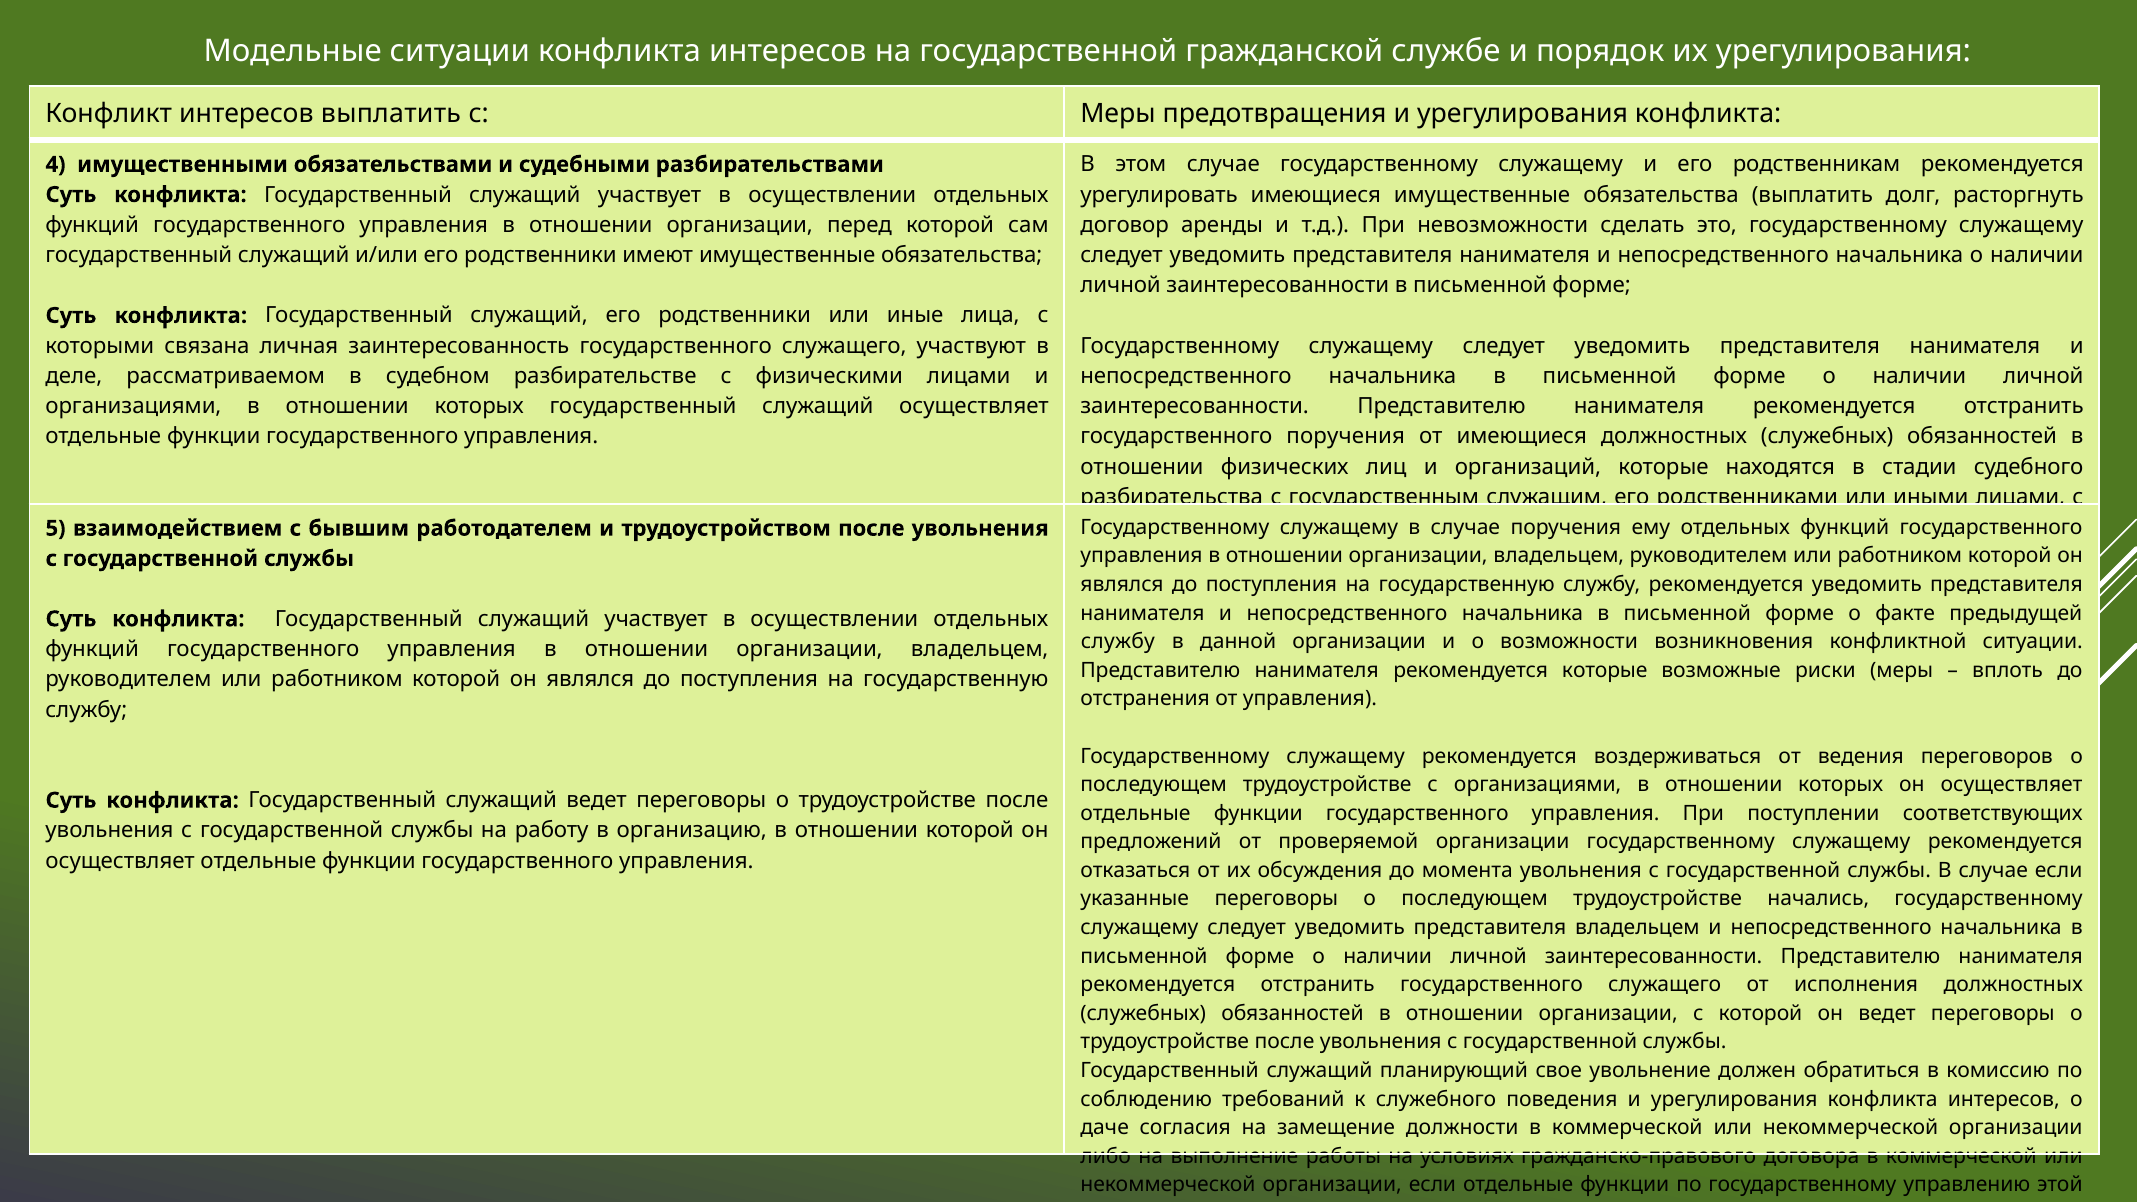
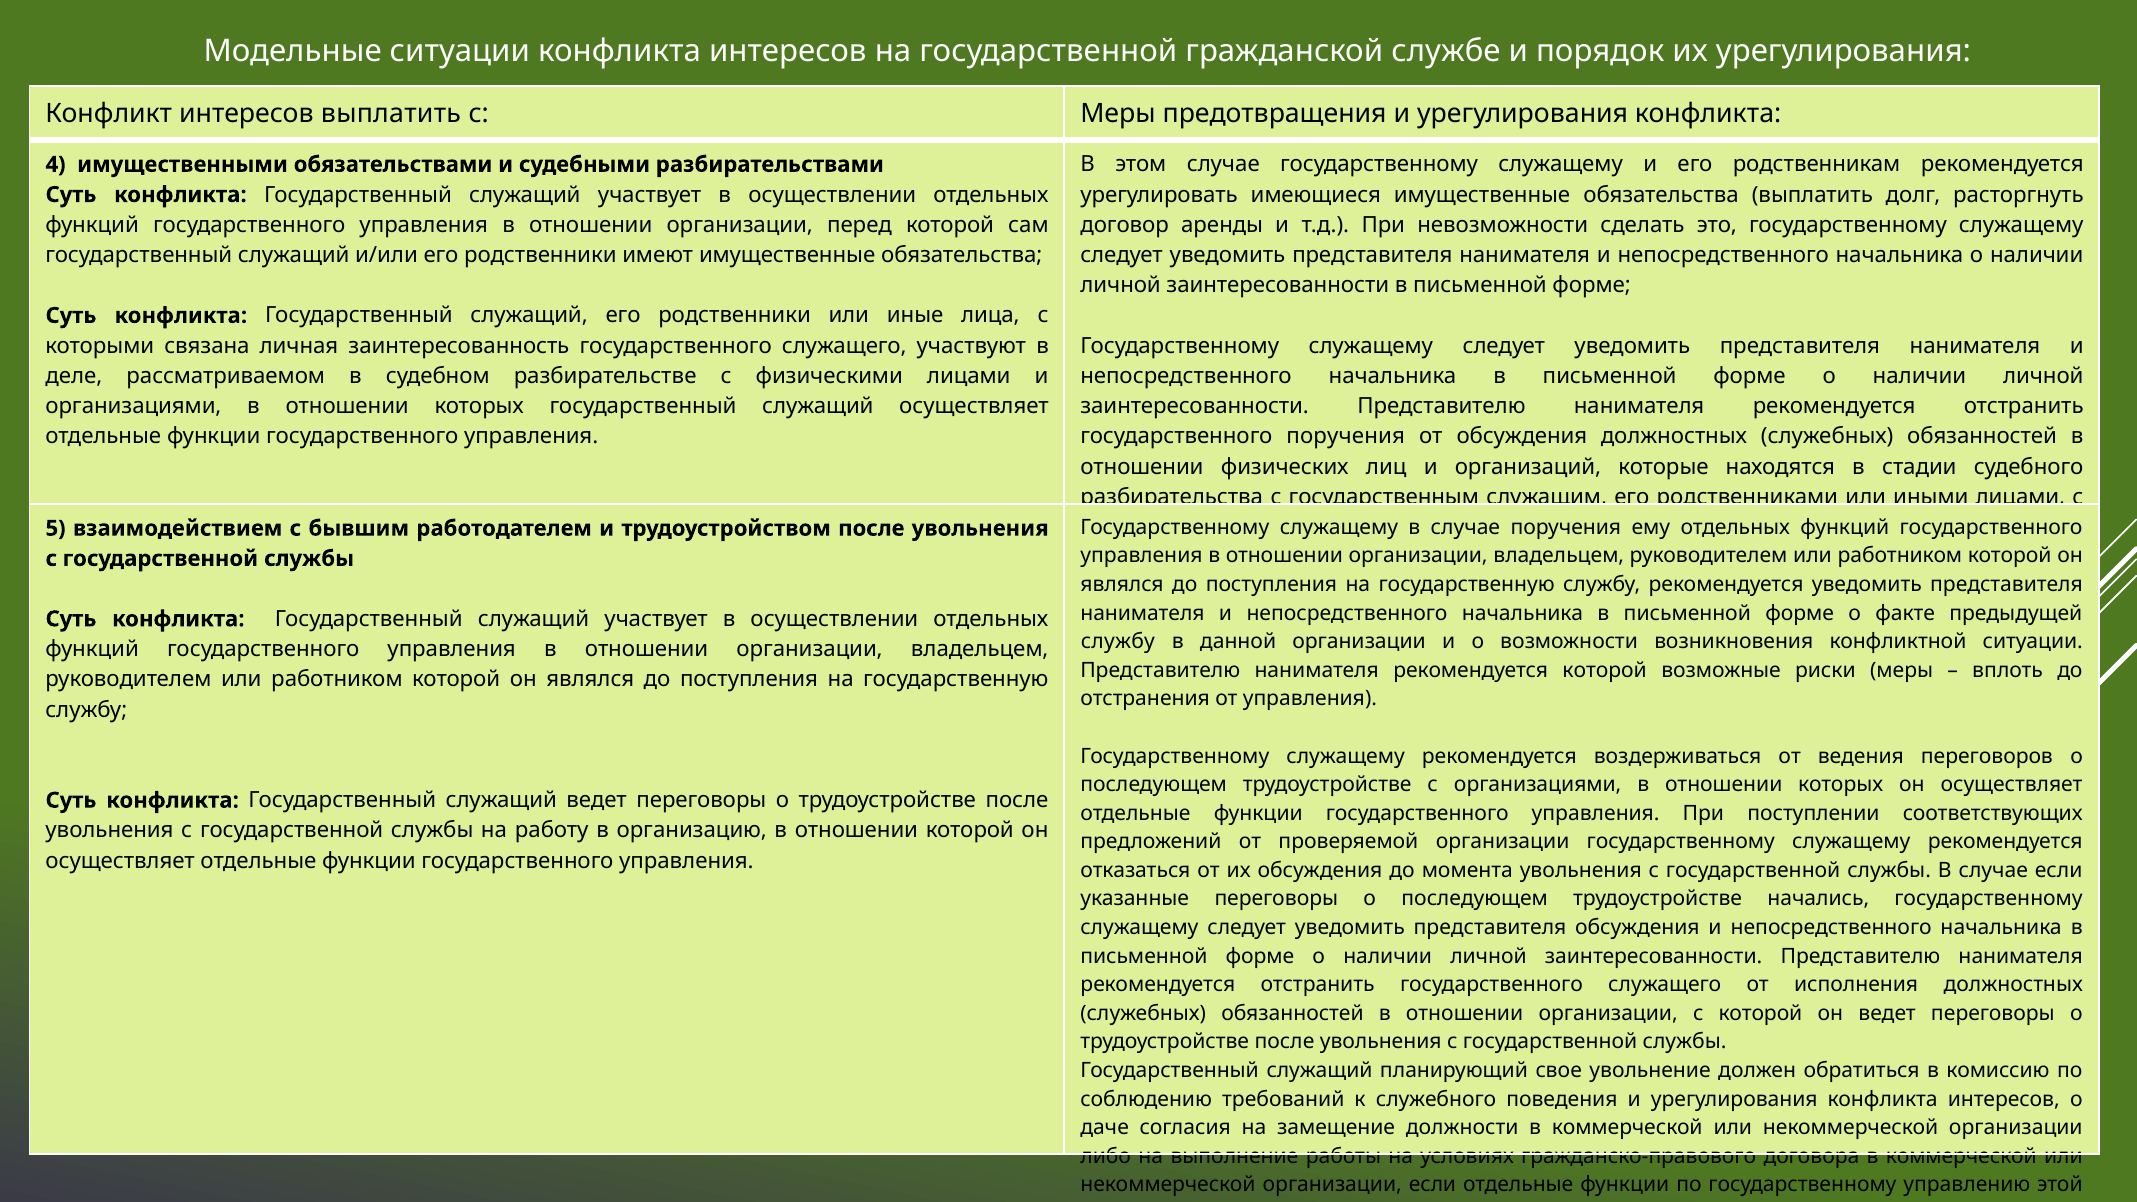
от имеющиеся: имеющиеся -> обсуждения
рекомендуется которые: которые -> которой
представителя владельцем: владельцем -> обсуждения
